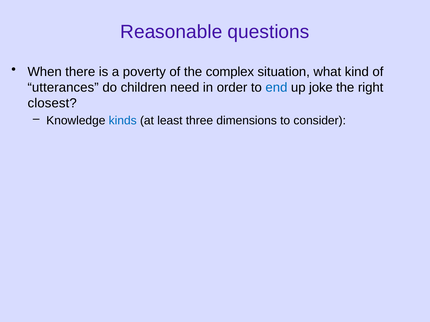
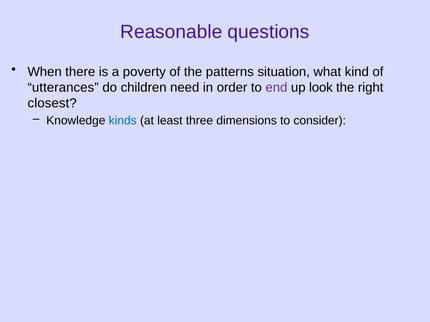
complex: complex -> patterns
end colour: blue -> purple
joke: joke -> look
